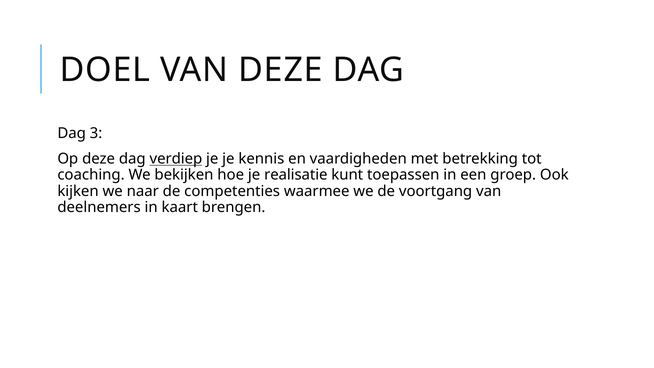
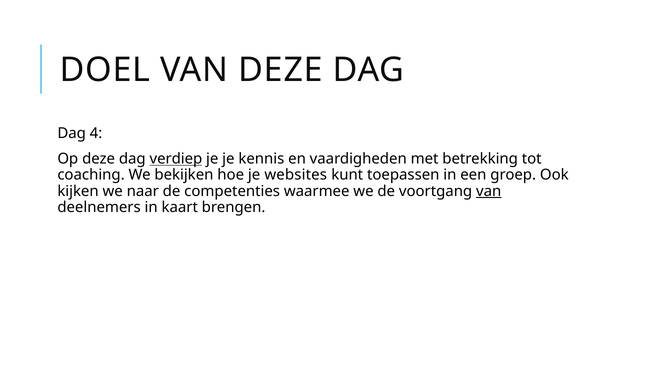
3: 3 -> 4
realisatie: realisatie -> websites
van at (489, 191) underline: none -> present
